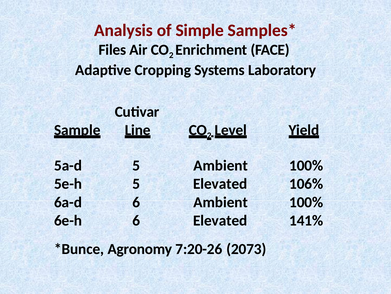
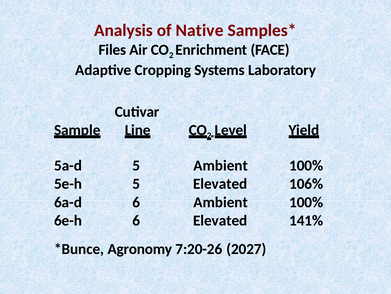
Simple: Simple -> Native
2073: 2073 -> 2027
